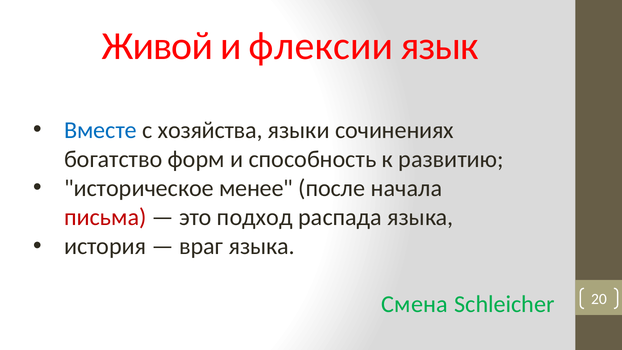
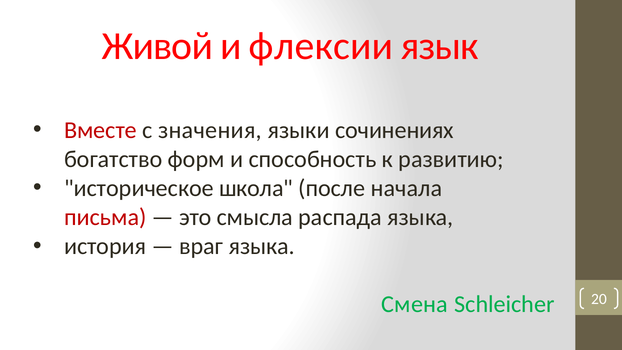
Вместе colour: blue -> red
хозяйства: хозяйства -> значения
менее: менее -> школа
подход: подход -> смысла
